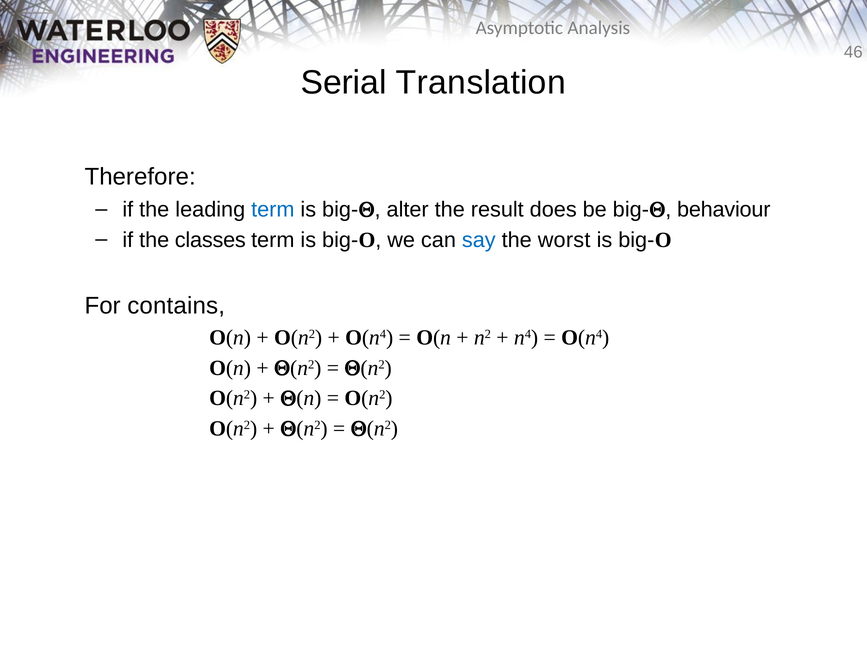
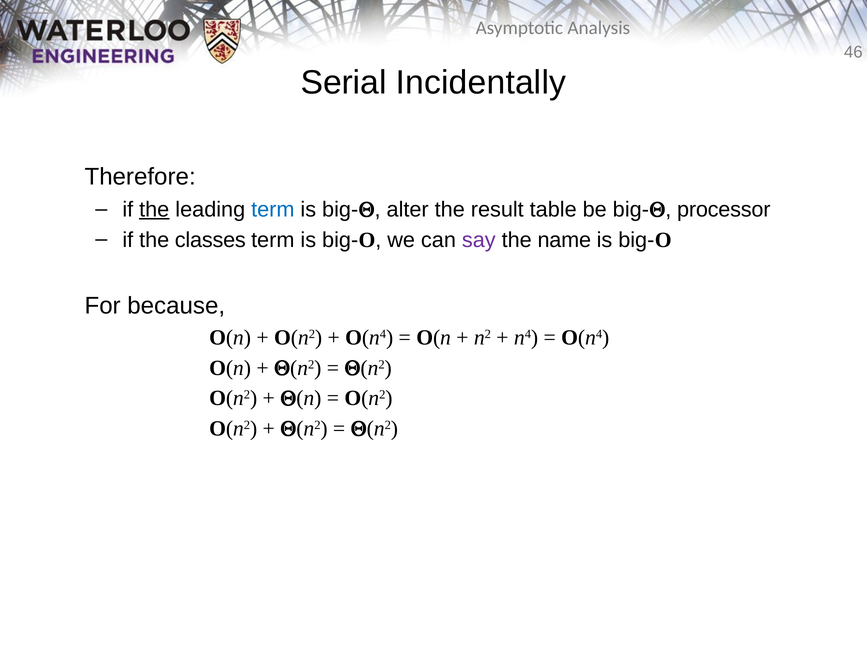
Translation: Translation -> Incidentally
the at (154, 210) underline: none -> present
does: does -> table
behaviour: behaviour -> processor
say colour: blue -> purple
worst: worst -> name
contains: contains -> because
